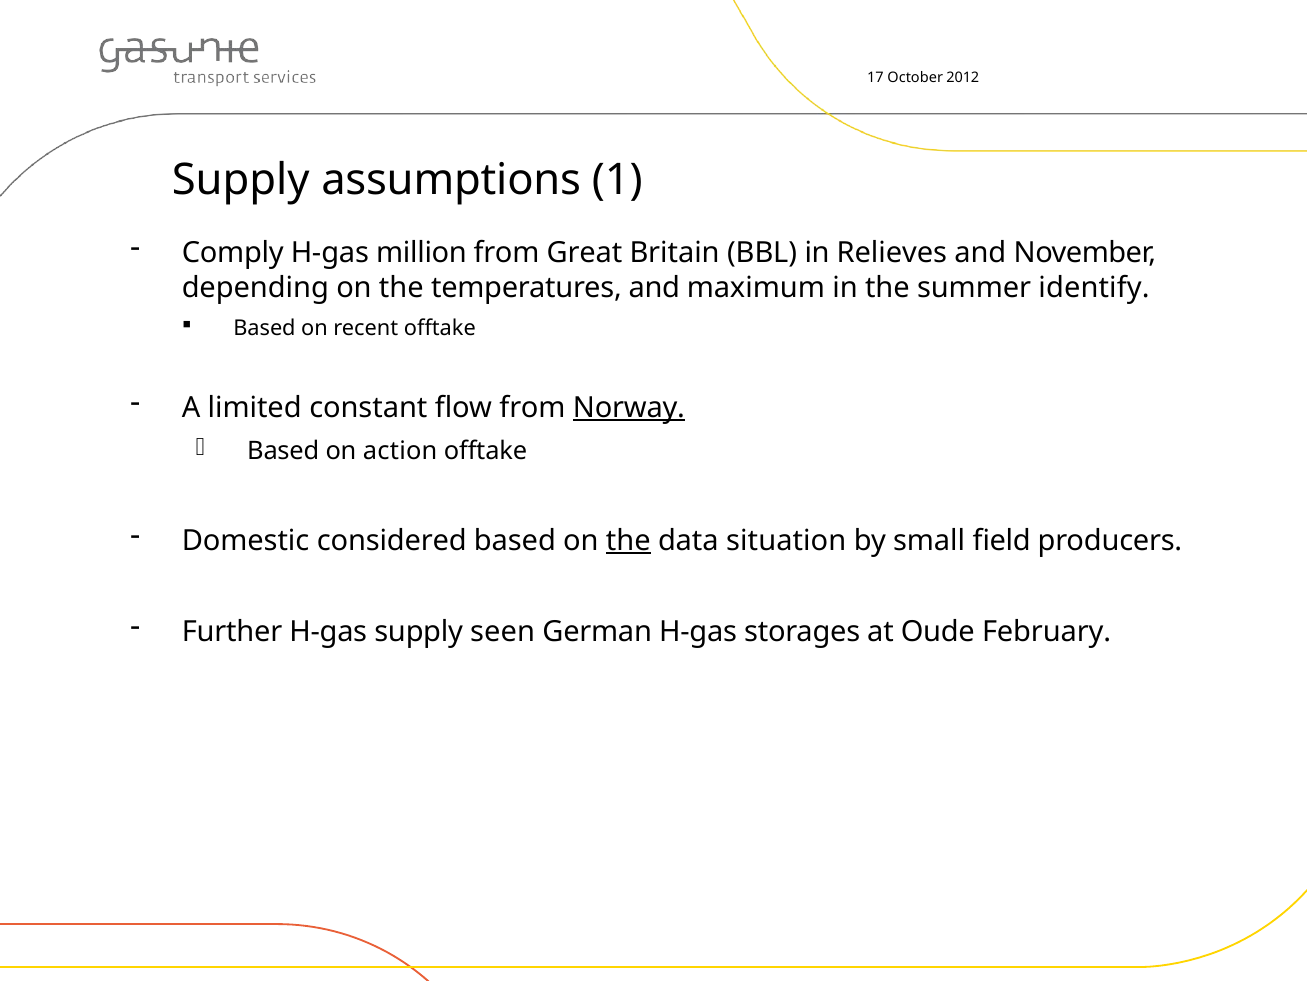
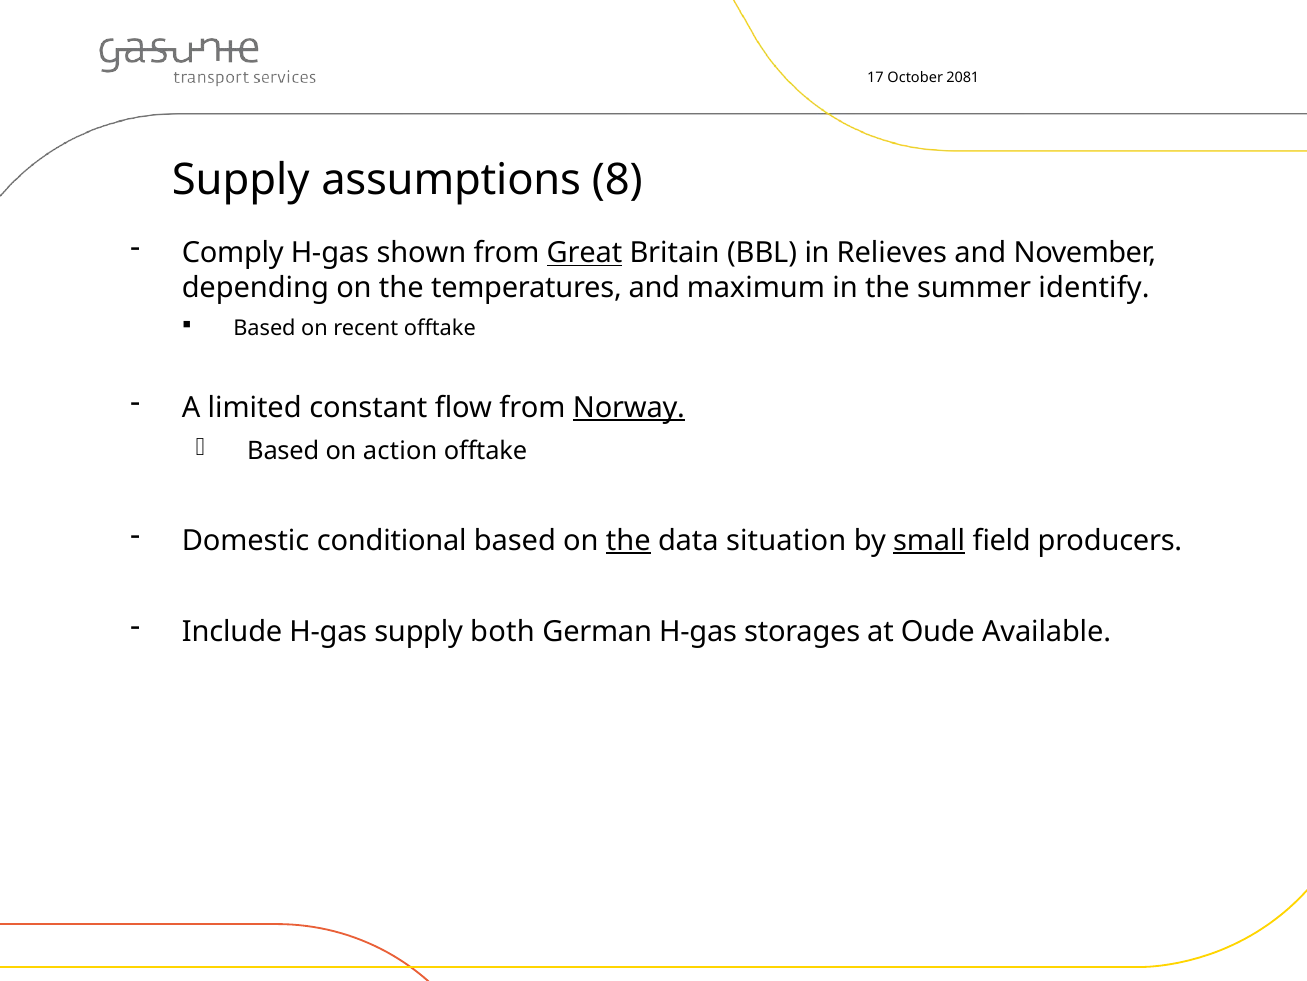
2012: 2012 -> 2081
1: 1 -> 8
million: million -> shown
Great underline: none -> present
considered: considered -> conditional
small underline: none -> present
Further: Further -> Include
seen: seen -> both
February: February -> Available
